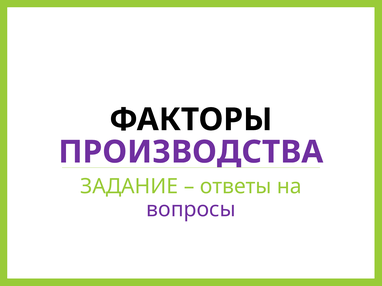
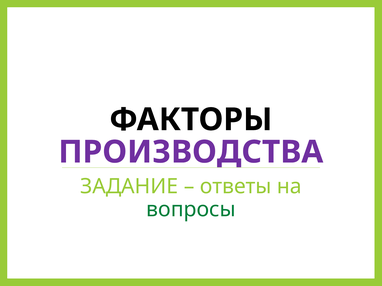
вопросы colour: purple -> green
